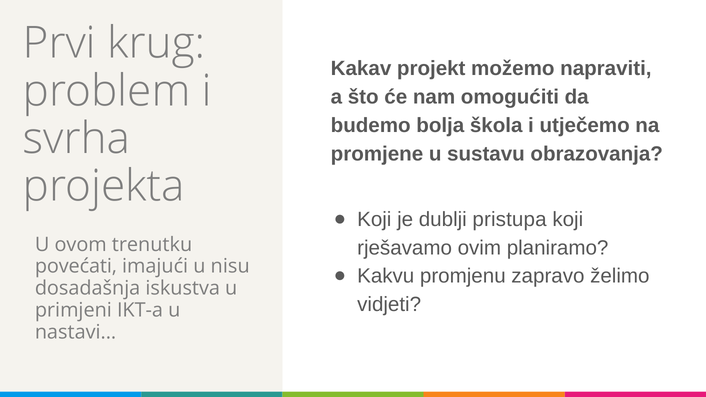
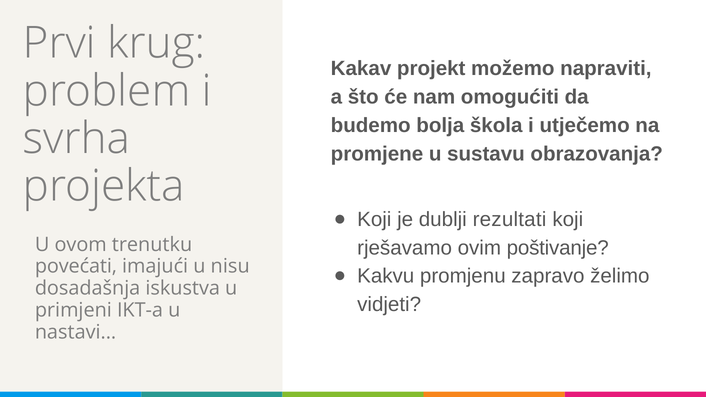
pristupa: pristupa -> rezultati
planiramo: planiramo -> poštivanje
